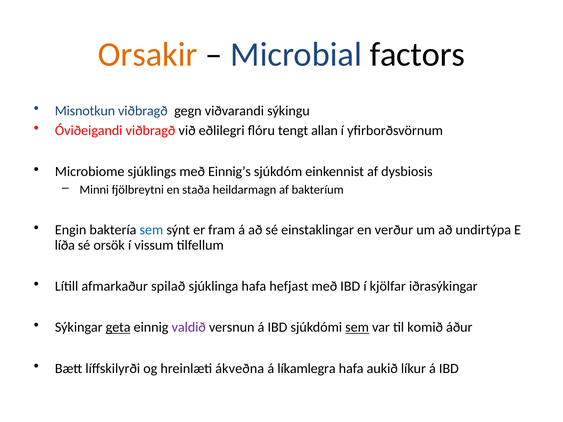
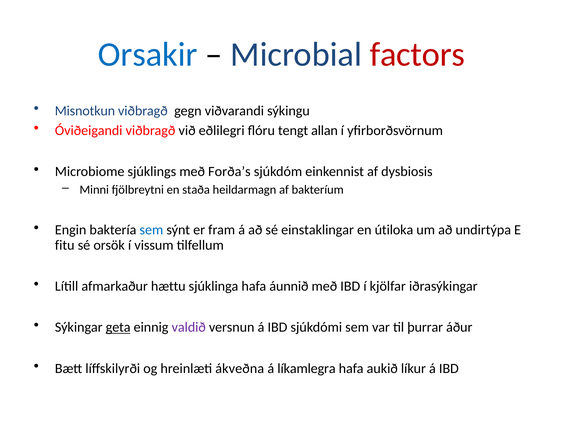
Orsakir colour: orange -> blue
factors colour: black -> red
Einnig’s: Einnig’s -> Forða’s
verður: verður -> útiloka
líða: líða -> fitu
spilað: spilað -> hættu
hefjast: hefjast -> áunnið
sem at (357, 328) underline: present -> none
komið: komið -> þurrar
